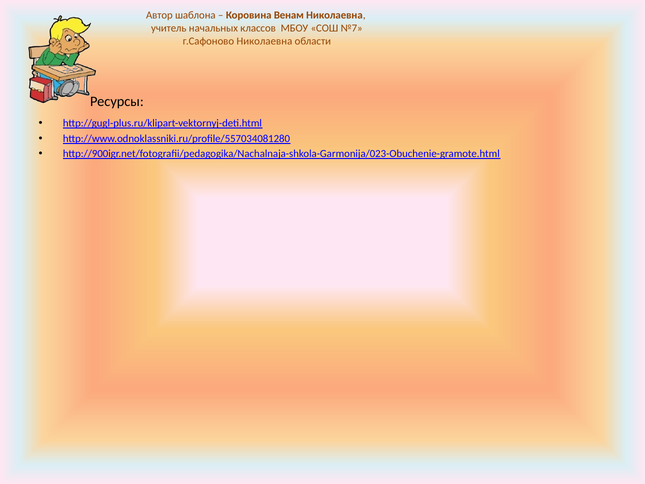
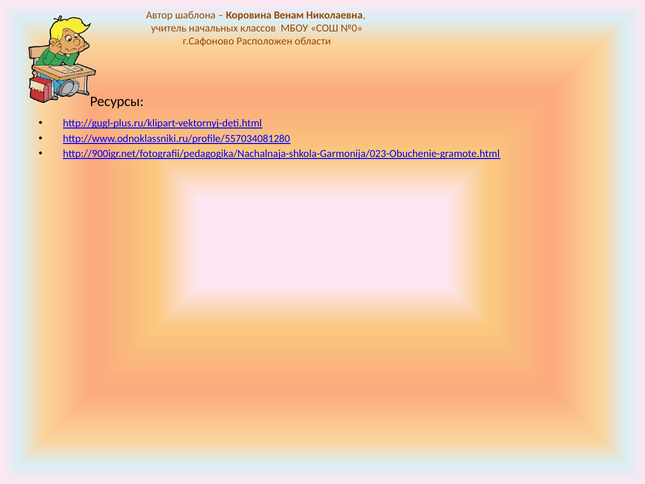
№7: №7 -> №0
г.Сафоново Николаевна: Николаевна -> Расположен
